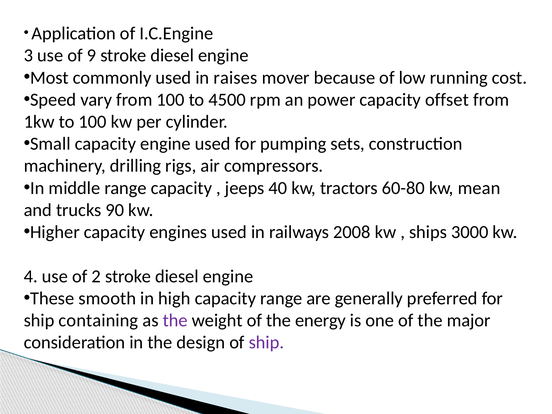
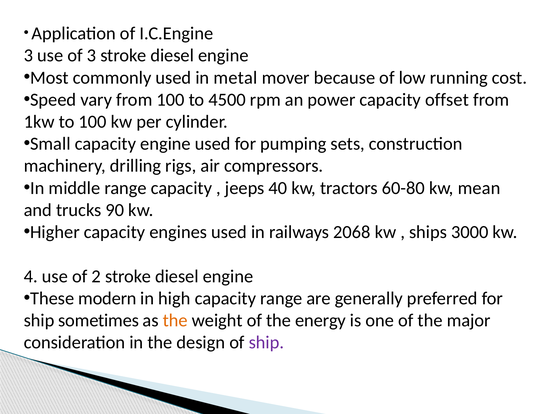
of 9: 9 -> 3
raises: raises -> metal
2008: 2008 -> 2068
smooth: smooth -> modern
containing: containing -> sometimes
the at (175, 320) colour: purple -> orange
